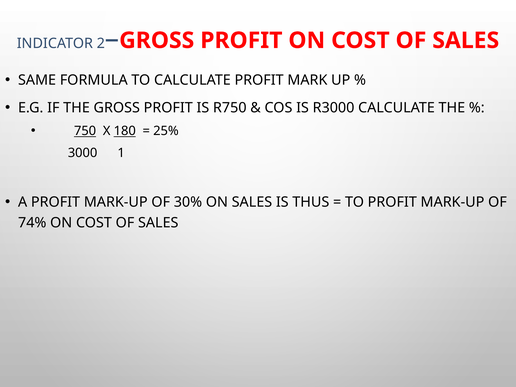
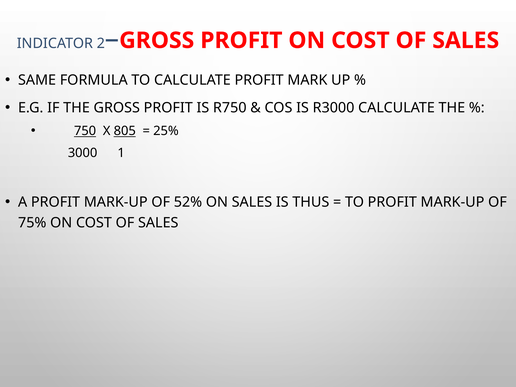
180: 180 -> 805
30%: 30% -> 52%
74%: 74% -> 75%
